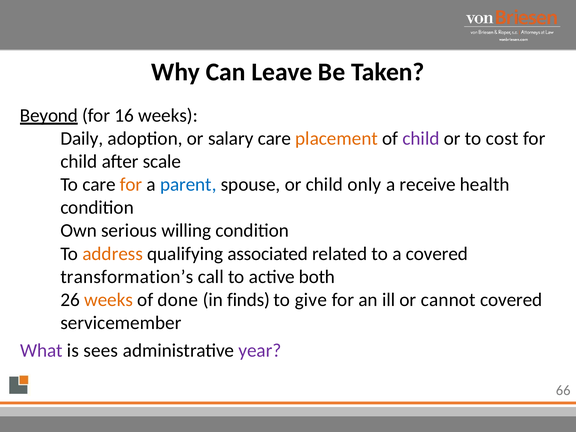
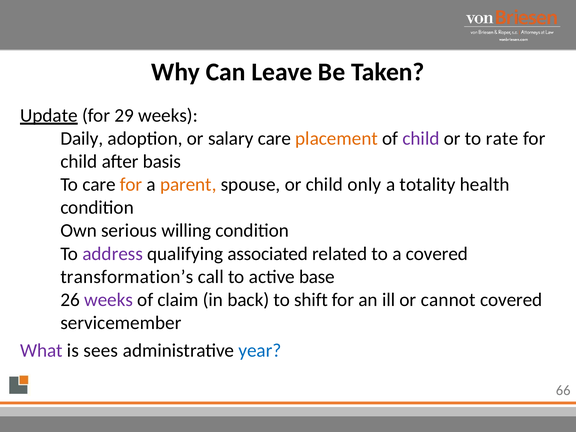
Beyond: Beyond -> Update
16: 16 -> 29
cost: cost -> rate
scale: scale -> basis
parent colour: blue -> orange
receive: receive -> totality
address colour: orange -> purple
both: both -> base
weeks at (109, 300) colour: orange -> purple
done: done -> claim
finds: finds -> back
give: give -> shift
year colour: purple -> blue
